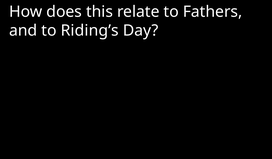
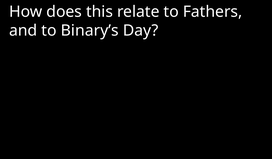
Riding’s: Riding’s -> Binary’s
